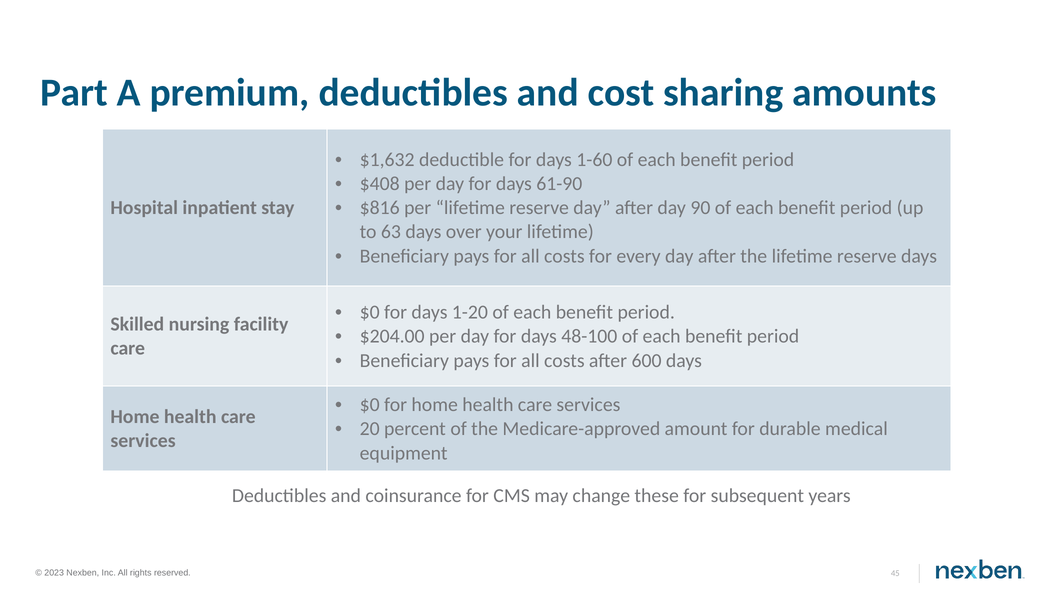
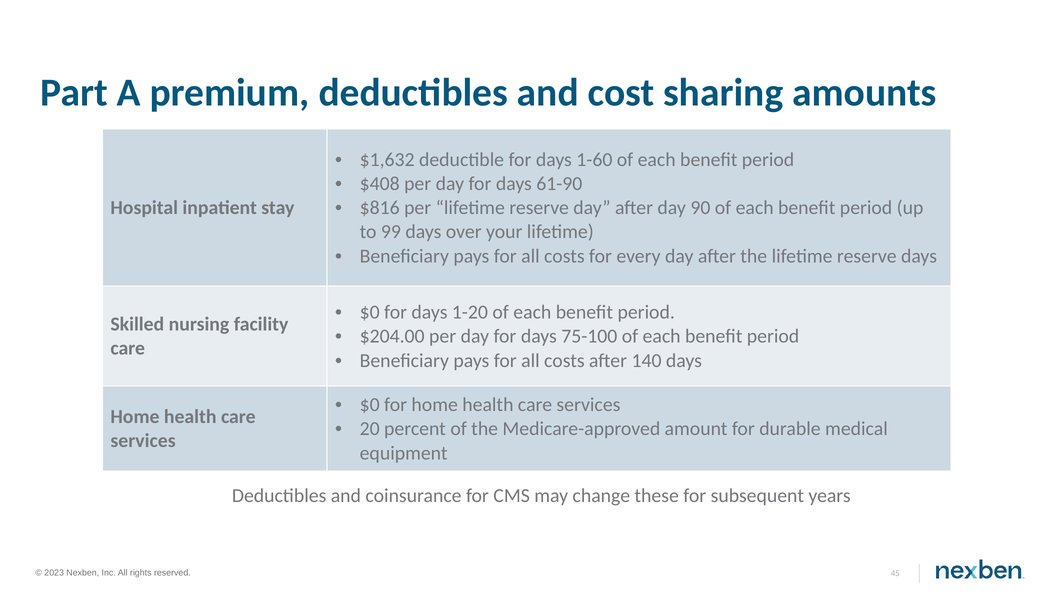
63: 63 -> 99
48-100: 48-100 -> 75-100
600: 600 -> 140
